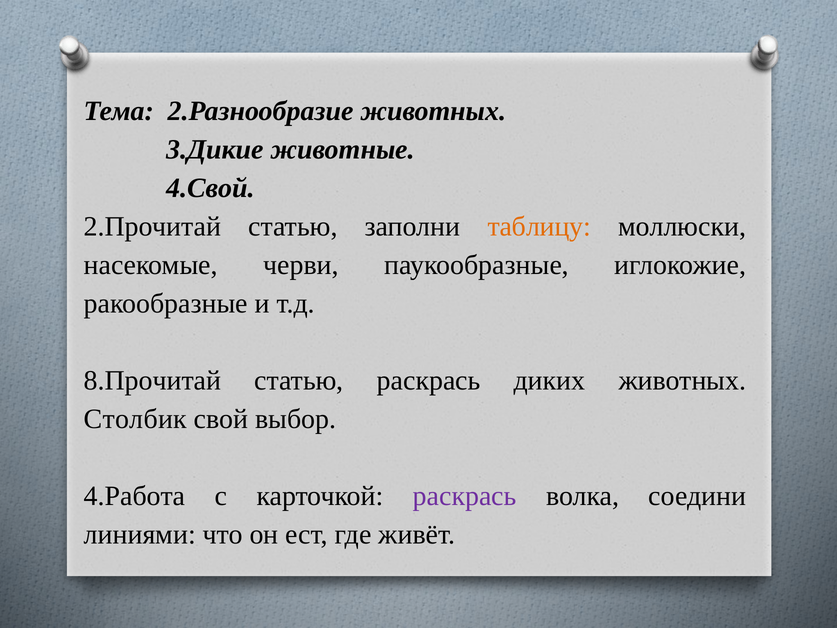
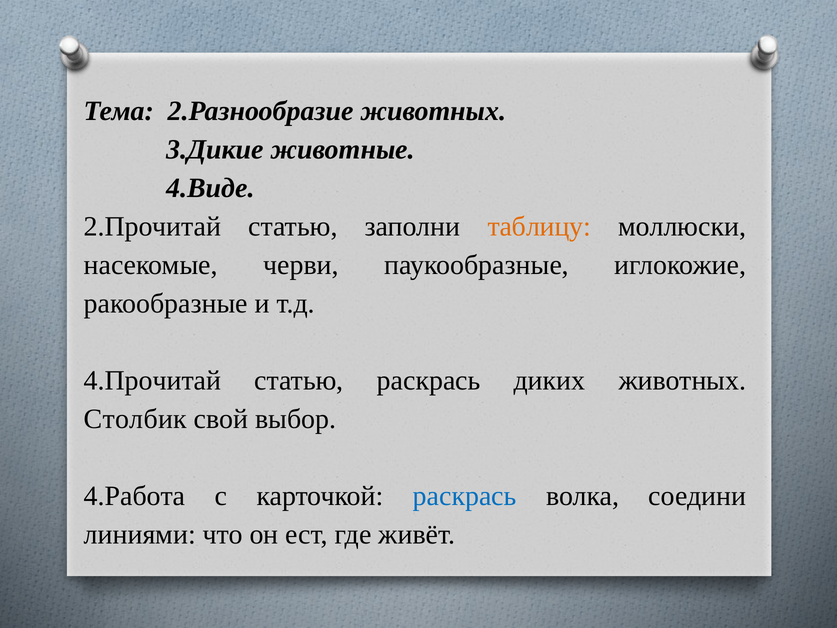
4.Свой: 4.Свой -> 4.Виде
8.Прочитай: 8.Прочитай -> 4.Прочитай
раскрась at (465, 496) colour: purple -> blue
